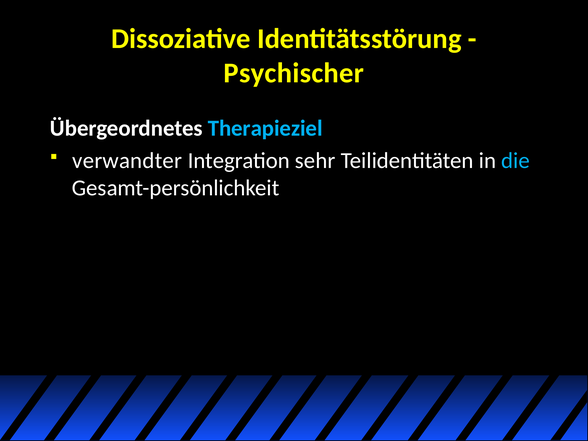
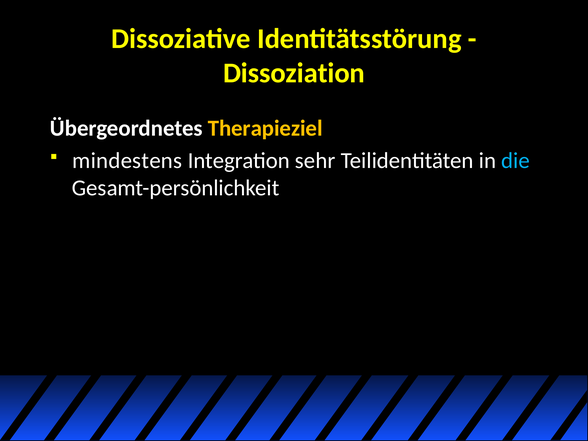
Psychischer: Psychischer -> Dissoziation
Therapieziel colour: light blue -> yellow
verwandter: verwandter -> mindestens
